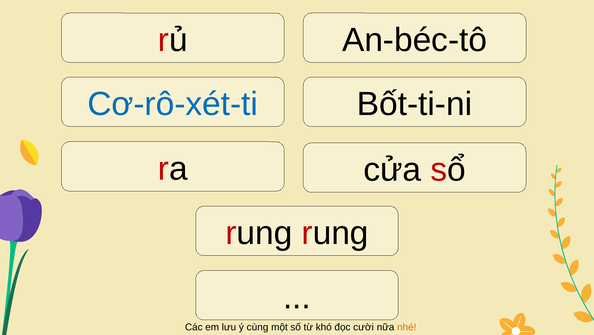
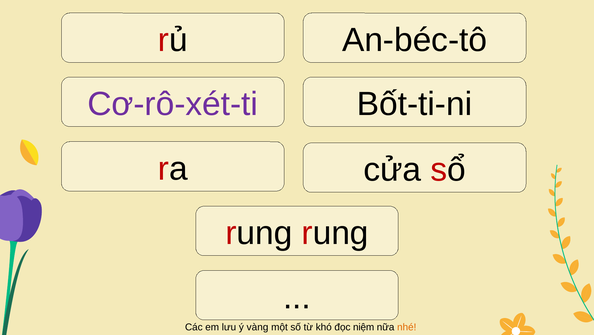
Cơ-rô-xét-ti colour: blue -> purple
cùng: cùng -> vàng
cười: cười -> niệm
